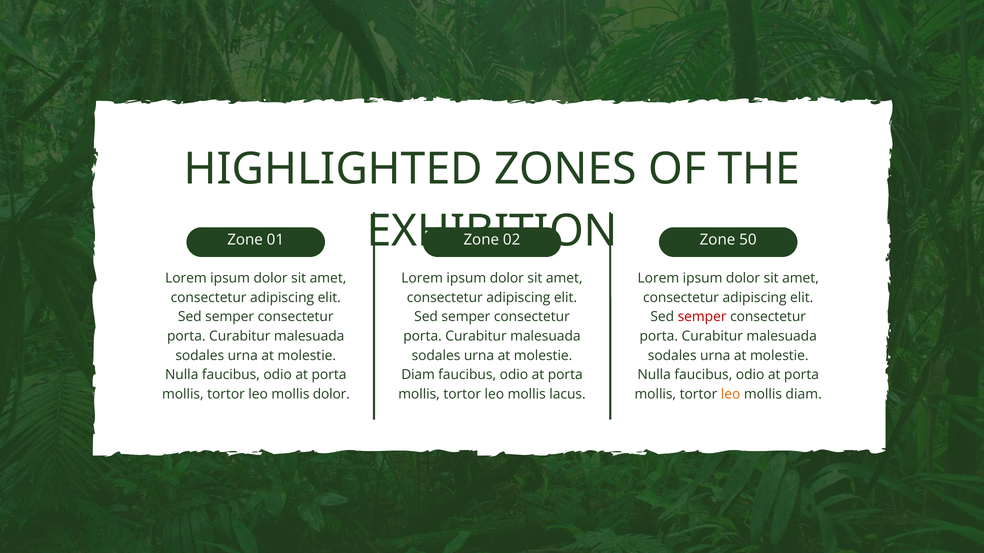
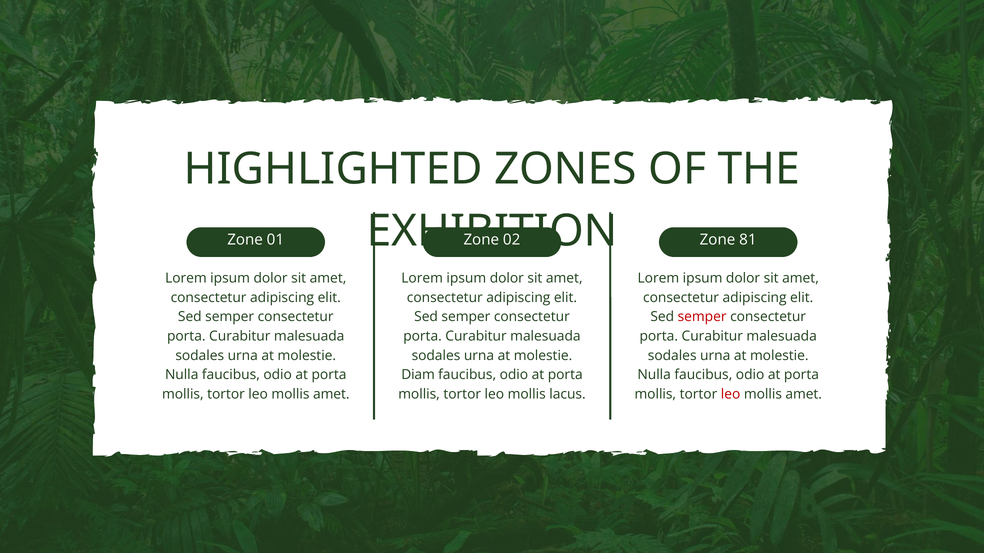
50: 50 -> 81
dolor at (331, 394): dolor -> amet
leo at (731, 394) colour: orange -> red
diam at (804, 394): diam -> amet
